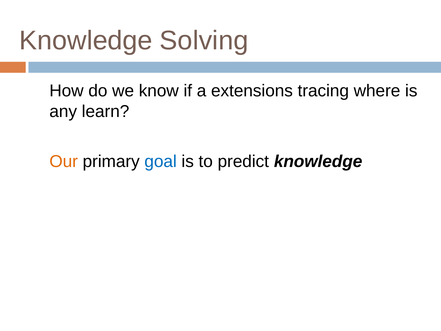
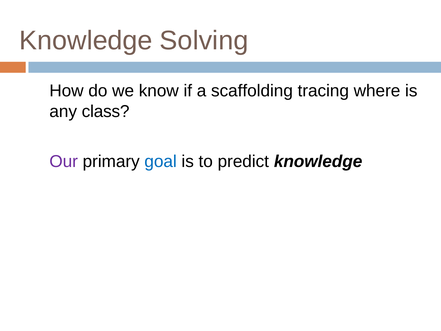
extensions: extensions -> scaffolding
learn: learn -> class
Our colour: orange -> purple
